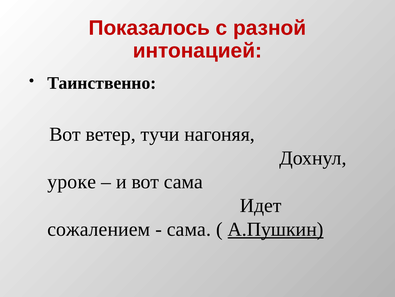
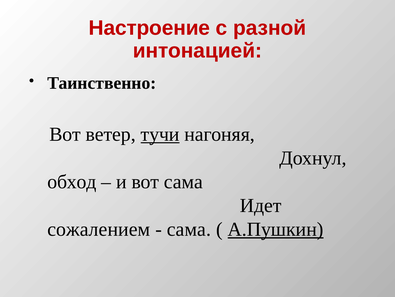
Показалось: Показалось -> Настроение
тучи underline: none -> present
уроке: уроке -> обход
